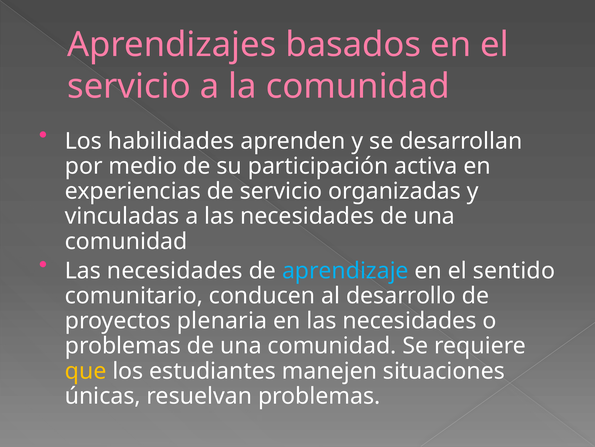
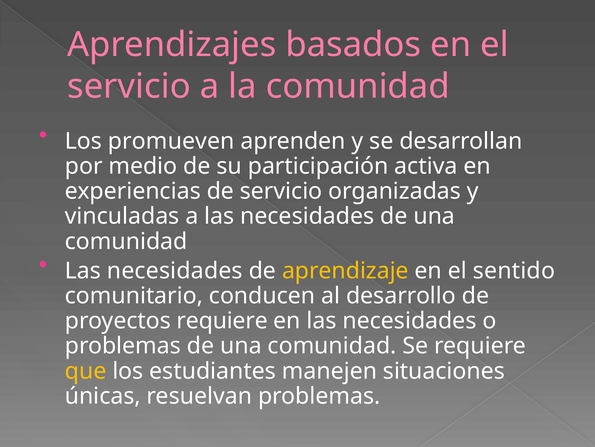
habilidades: habilidades -> promueven
aprendizaje colour: light blue -> yellow
proyectos plenaria: plenaria -> requiere
